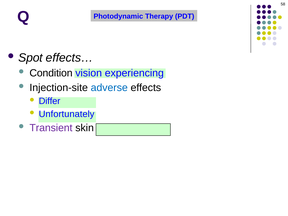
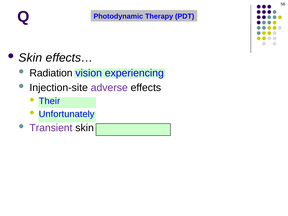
Spot at (31, 58): Spot -> Skin
Condition: Condition -> Radiation
adverse colour: blue -> purple
Differ: Differ -> Their
